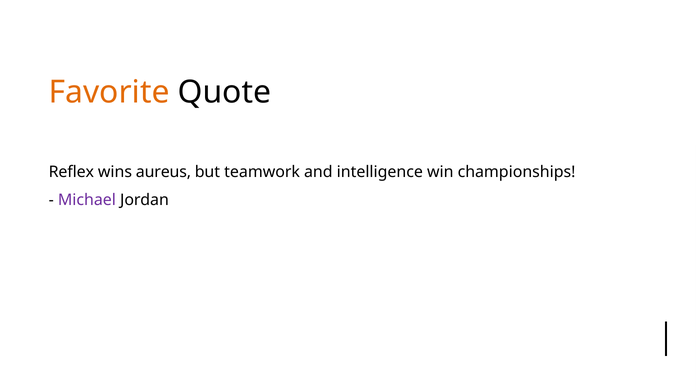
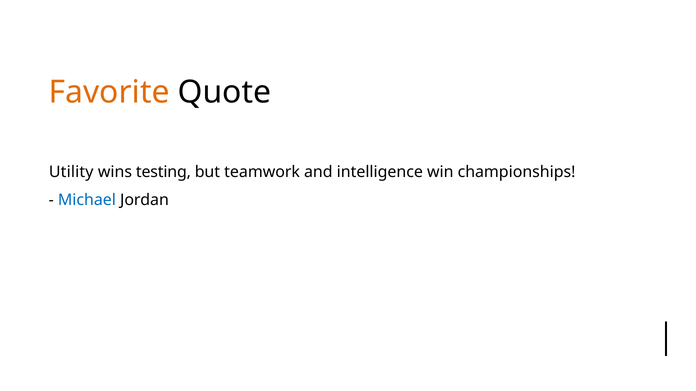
Reflex: Reflex -> Utility
aureus: aureus -> testing
Michael colour: purple -> blue
